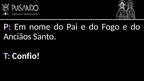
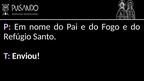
Anciãos: Anciãos -> Refúgio
Confio: Confio -> Enviou
